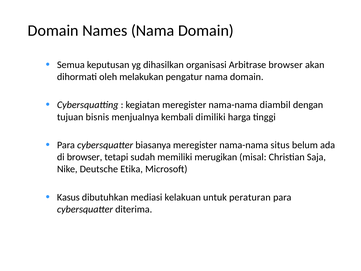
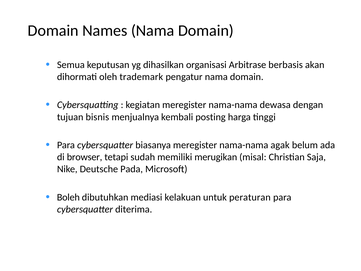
Arbitrase browser: browser -> berbasis
melakukan: melakukan -> trademark
diambil: diambil -> dewasa
dimiliki: dimiliki -> posting
situs: situs -> agak
Etika: Etika -> Pada
Kasus: Kasus -> Boleh
